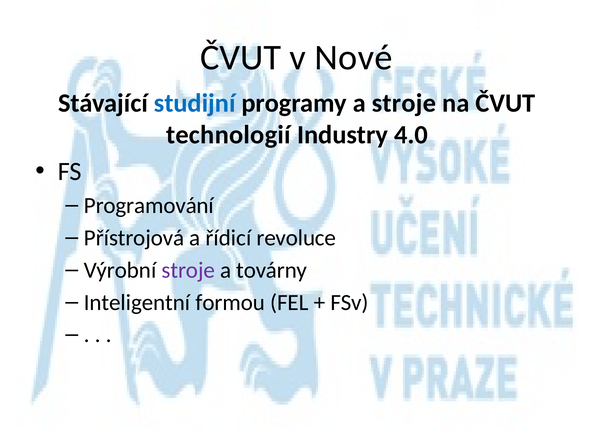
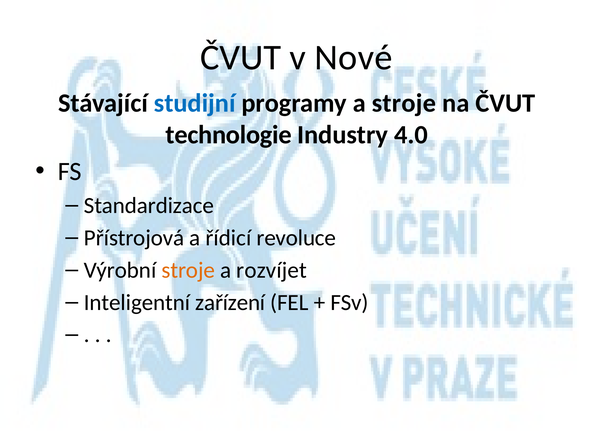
technologií: technologií -> technologie
Programování: Programování -> Standardizace
stroje at (188, 270) colour: purple -> orange
továrny: továrny -> rozvíjet
formou: formou -> zařízení
